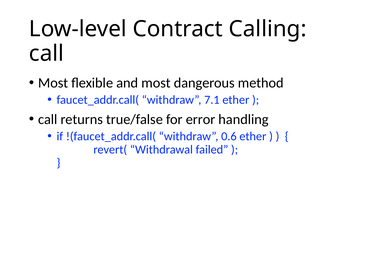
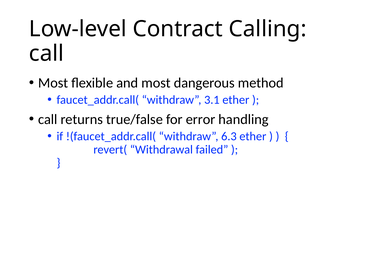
7.1: 7.1 -> 3.1
0.6: 0.6 -> 6.3
